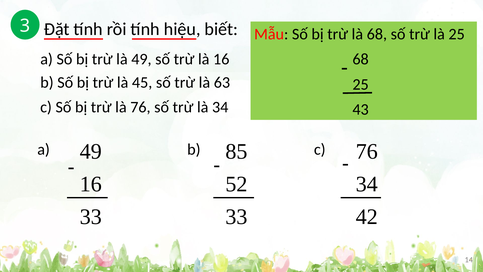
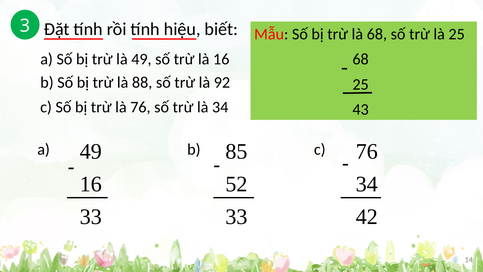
45: 45 -> 88
63: 63 -> 92
